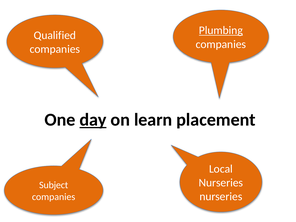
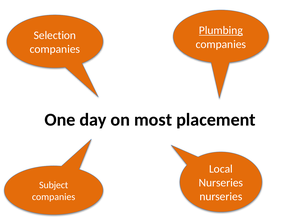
Qualified: Qualified -> Selection
day underline: present -> none
learn: learn -> most
